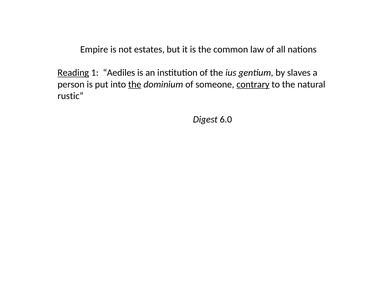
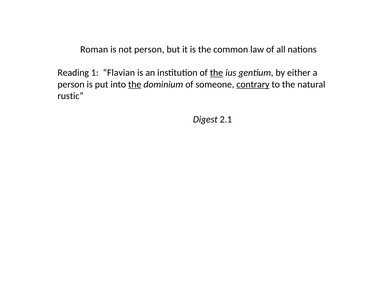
Empire: Empire -> Roman
not estates: estates -> person
Reading underline: present -> none
Aediles: Aediles -> Flavian
the at (216, 73) underline: none -> present
slaves: slaves -> either
6.0: 6.0 -> 2.1
